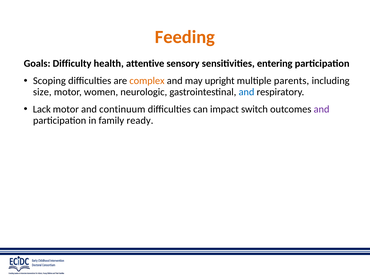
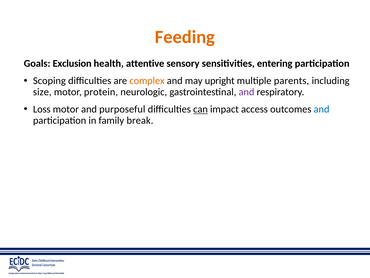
Difficulty: Difficulty -> Exclusion
women: women -> protein
and at (246, 92) colour: blue -> purple
Lack: Lack -> Loss
continuum: continuum -> purposeful
can underline: none -> present
switch: switch -> access
and at (322, 109) colour: purple -> blue
ready: ready -> break
